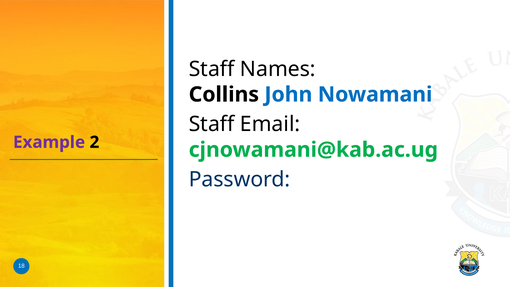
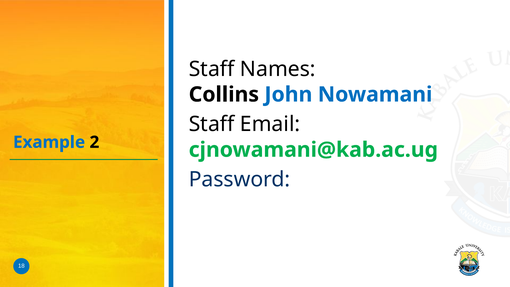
Example colour: purple -> blue
